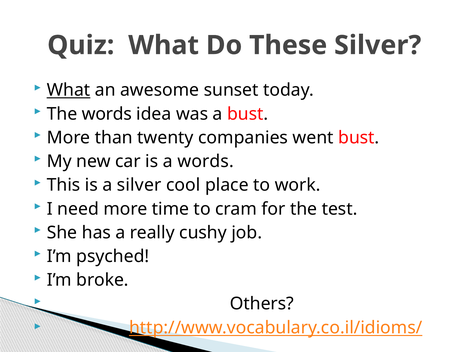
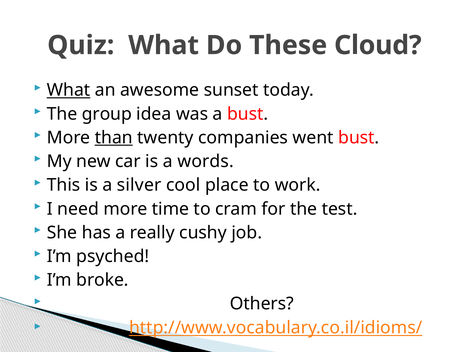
These Silver: Silver -> Cloud
The words: words -> group
than underline: none -> present
